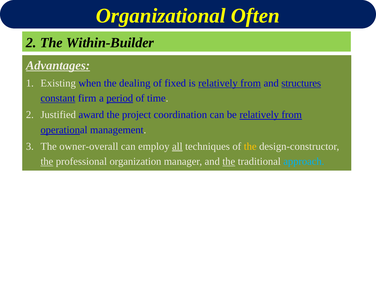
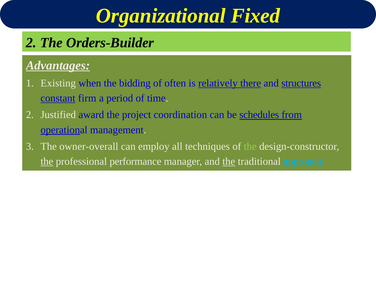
Often: Often -> Fixed
Within-Builder: Within-Builder -> Orders-Builder
dealing: dealing -> bidding
fixed: fixed -> often
is relatively from: from -> there
period underline: present -> none
be relatively: relatively -> schedules
all underline: present -> none
the at (250, 146) colour: yellow -> light green
organization: organization -> performance
